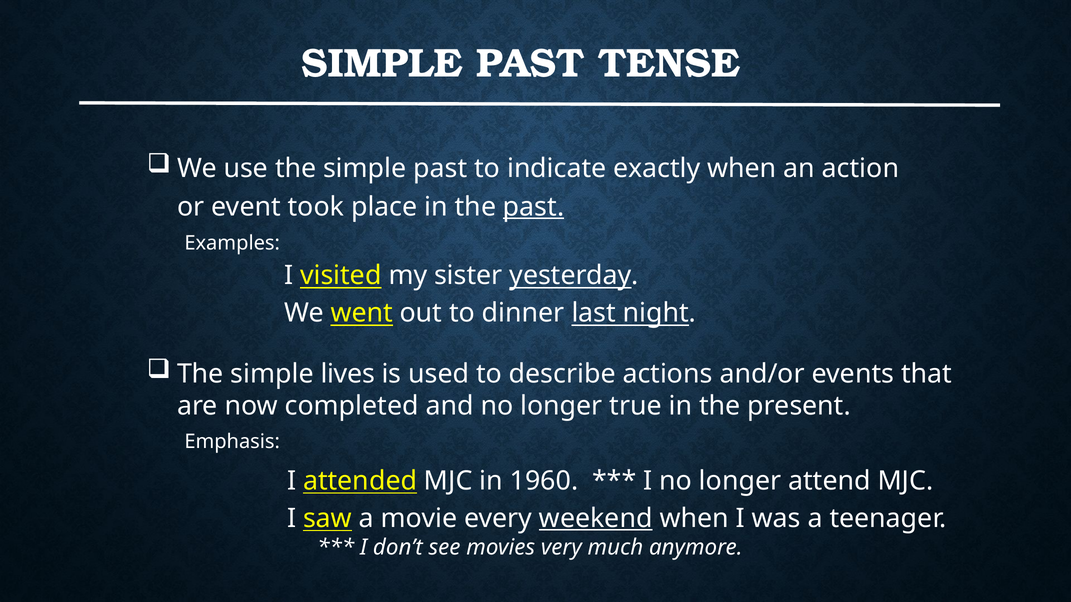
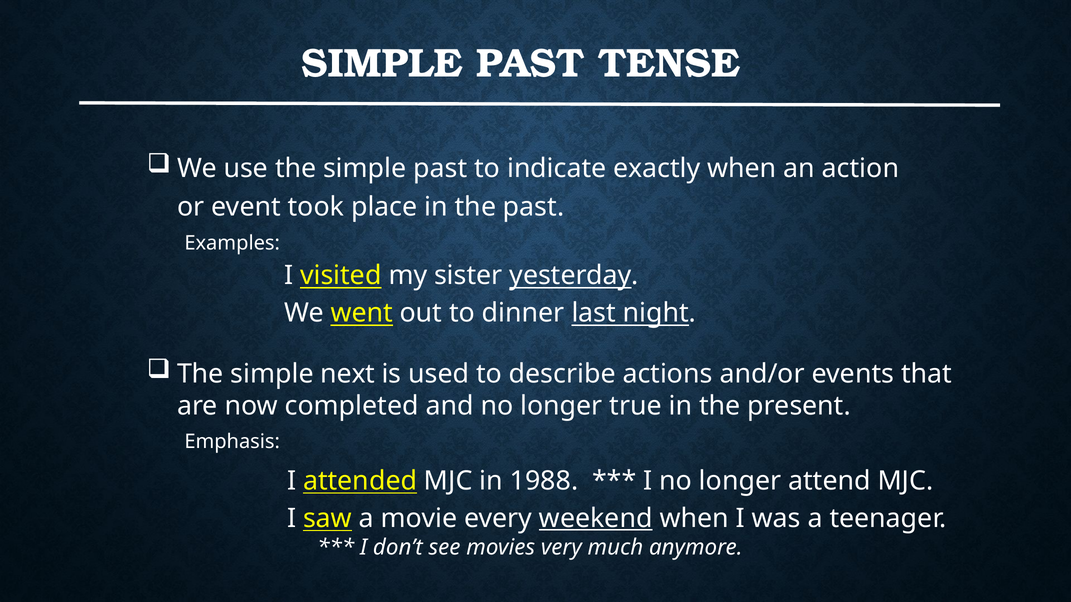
past at (534, 207) underline: present -> none
lives: lives -> next
1960: 1960 -> 1988
